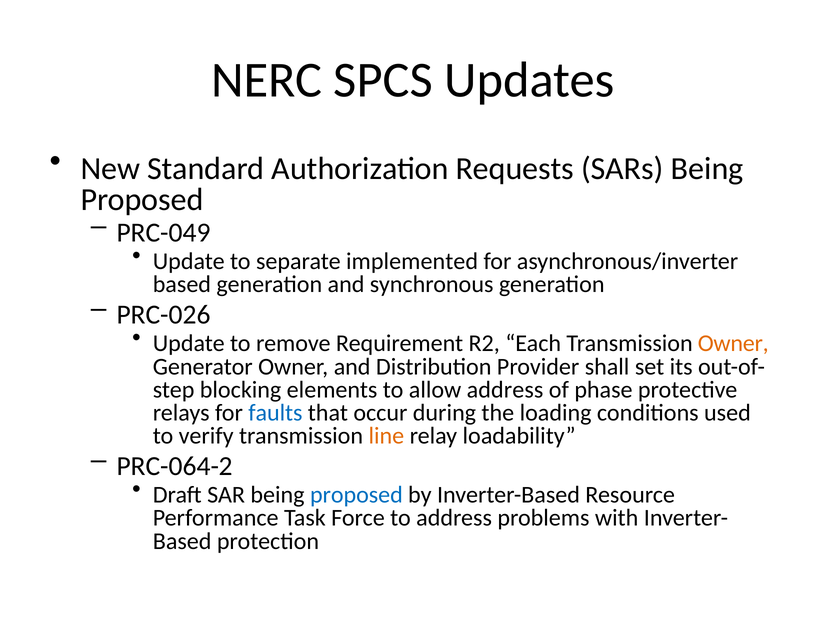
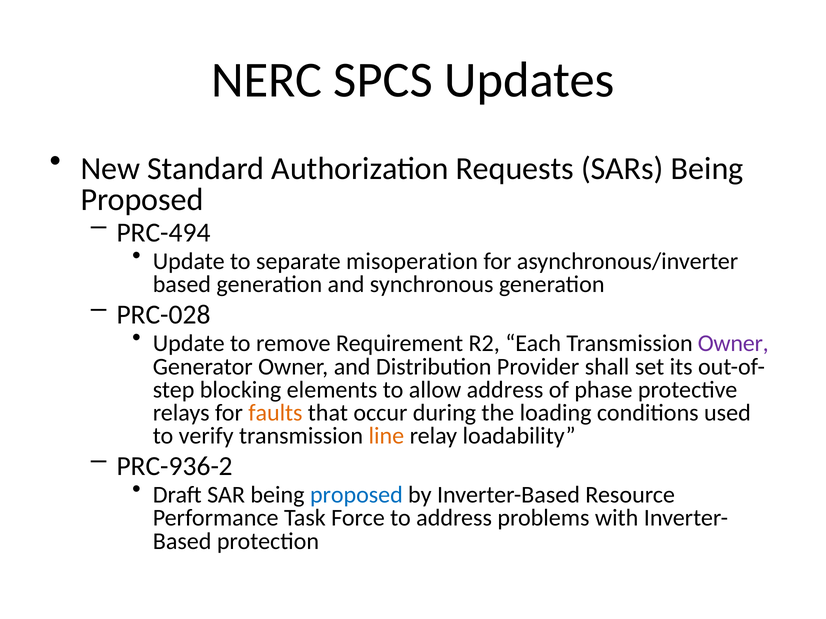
PRC-049: PRC-049 -> PRC-494
implemented: implemented -> misoperation
PRC-026: PRC-026 -> PRC-028
Owner at (733, 344) colour: orange -> purple
faults colour: blue -> orange
PRC-064-2: PRC-064-2 -> PRC-936-2
